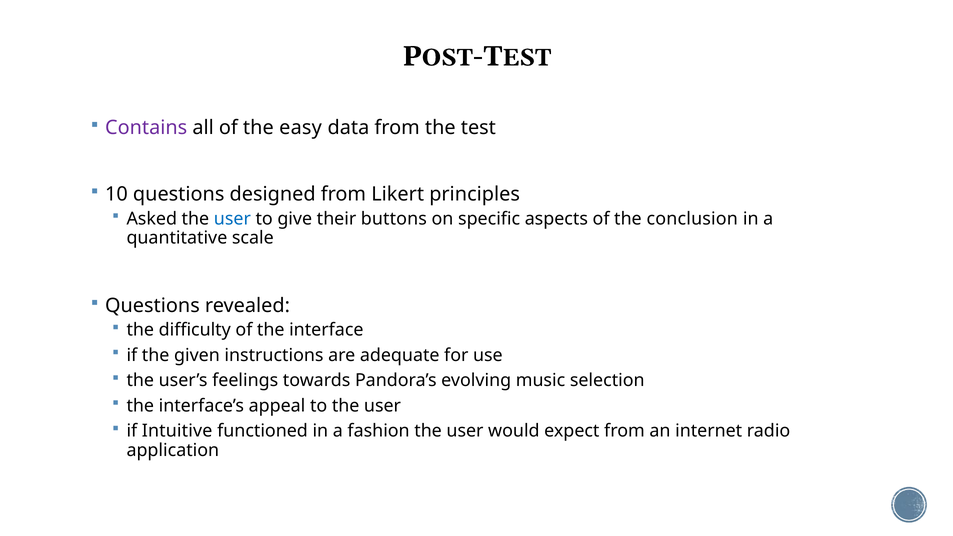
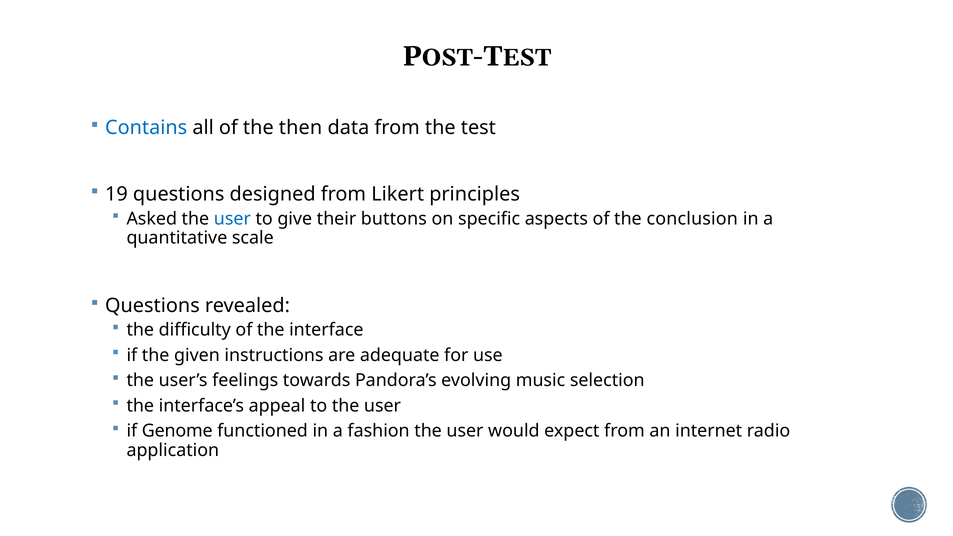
Contains colour: purple -> blue
easy: easy -> then
10: 10 -> 19
Intuitive: Intuitive -> Genome
